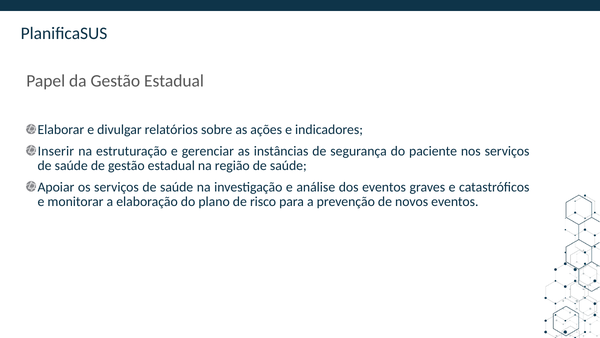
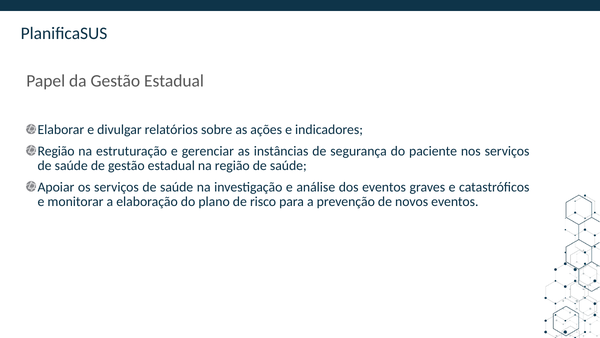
Inserir at (56, 151): Inserir -> Região
